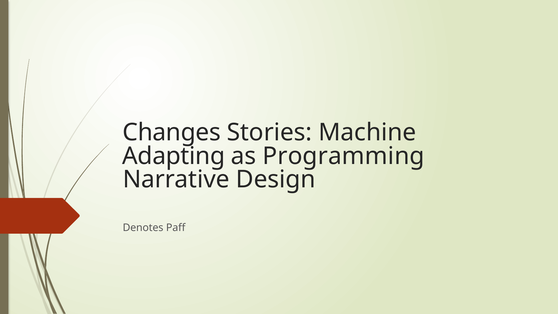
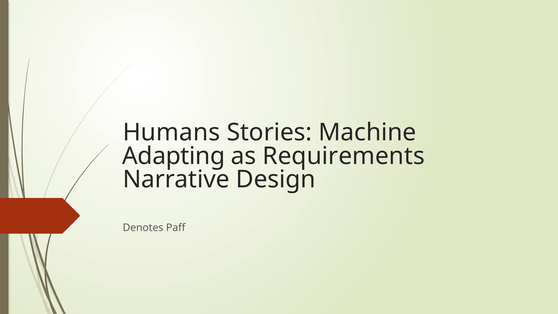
Changes: Changes -> Humans
Programming: Programming -> Requirements
